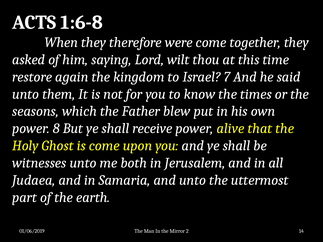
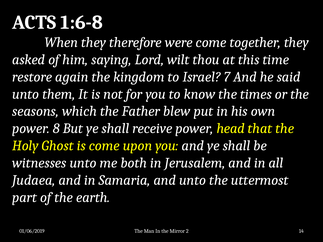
alive: alive -> head
